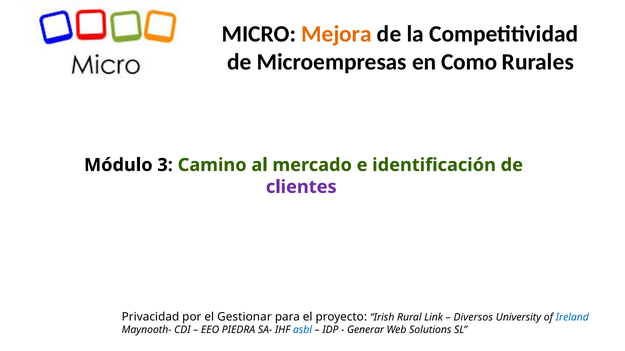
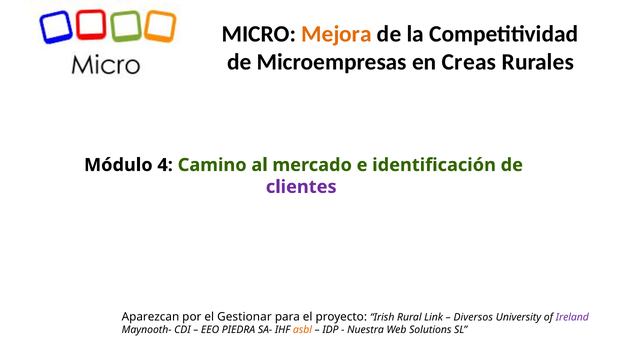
Como: Como -> Creas
3: 3 -> 4
Privacidad: Privacidad -> Aparezcan
Ireland colour: blue -> purple
asbl colour: blue -> orange
Generar: Generar -> Nuestra
